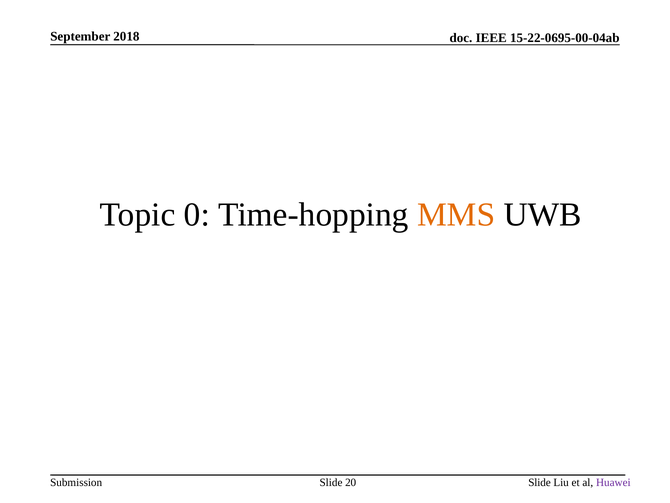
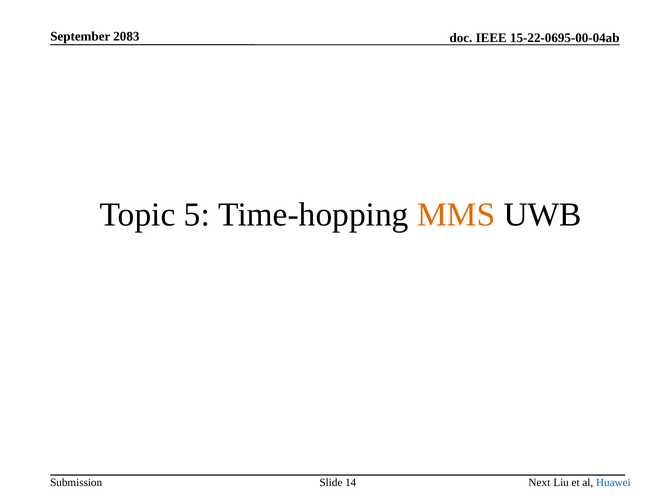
2018: 2018 -> 2083
0: 0 -> 5
Slide at (540, 482): Slide -> Next
Huawei colour: purple -> blue
20: 20 -> 14
